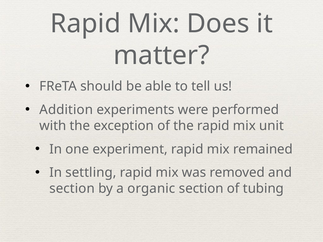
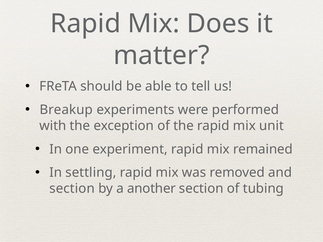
Addition: Addition -> Breakup
organic: organic -> another
